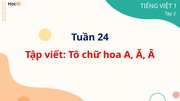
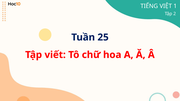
24: 24 -> 25
